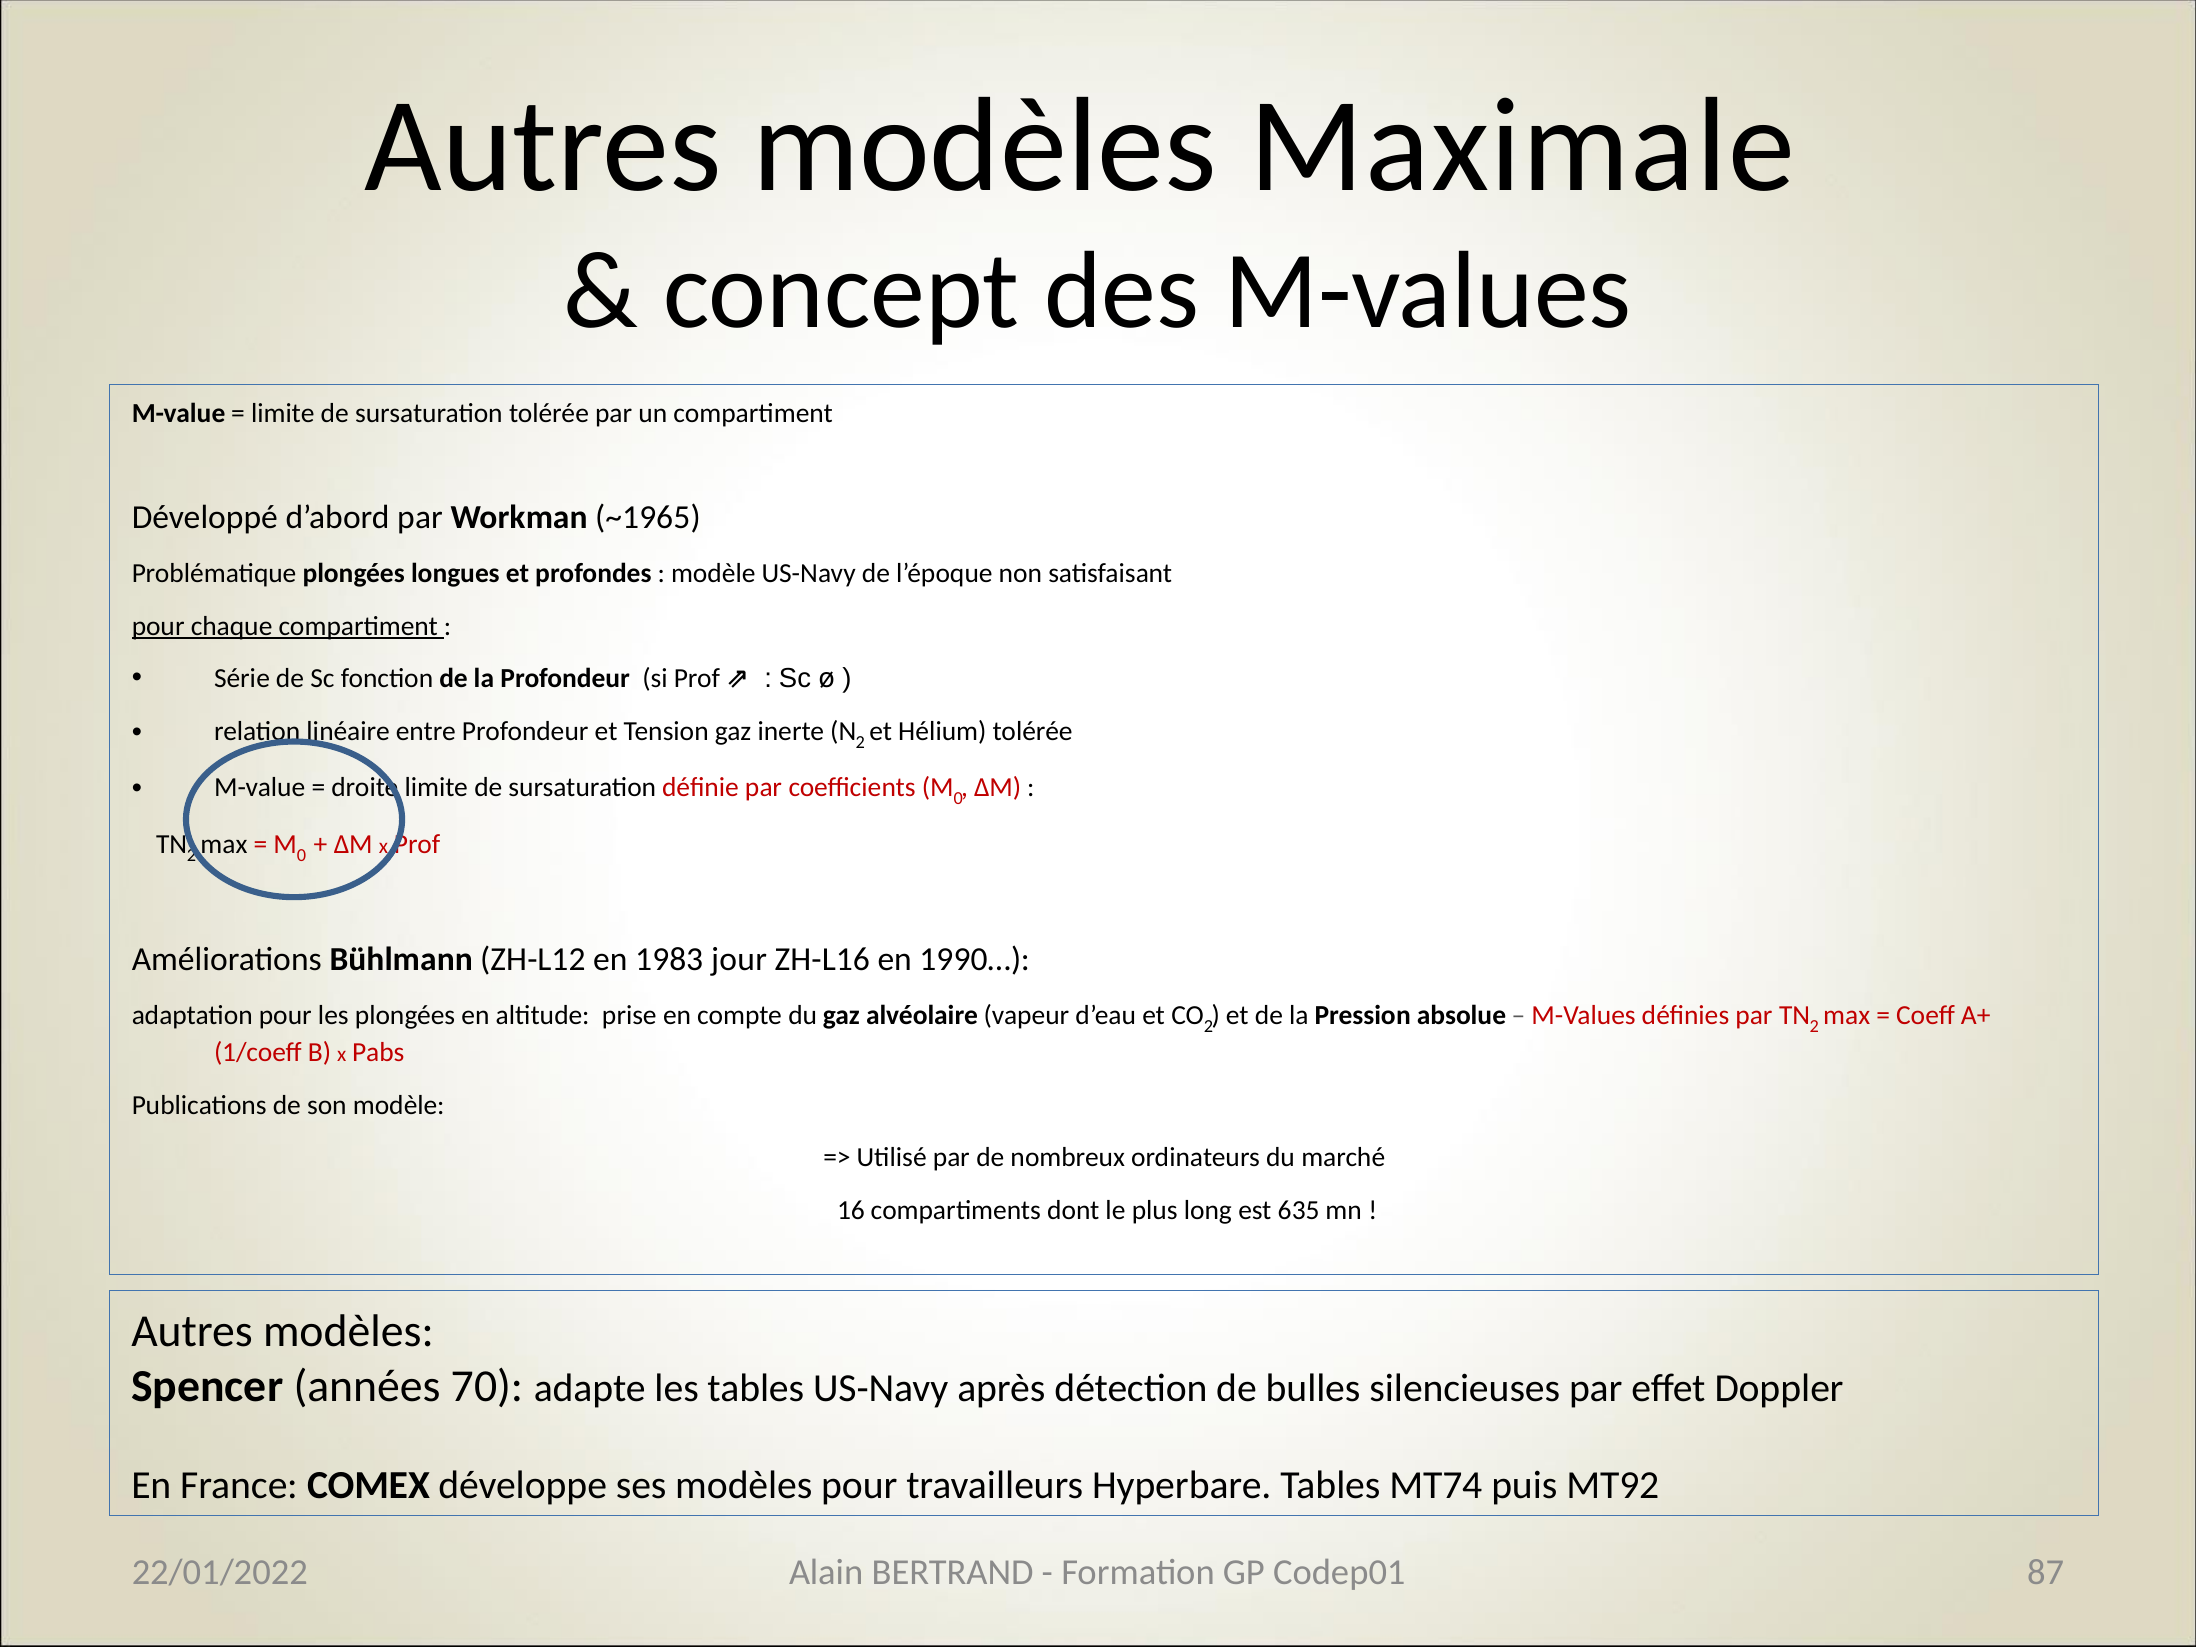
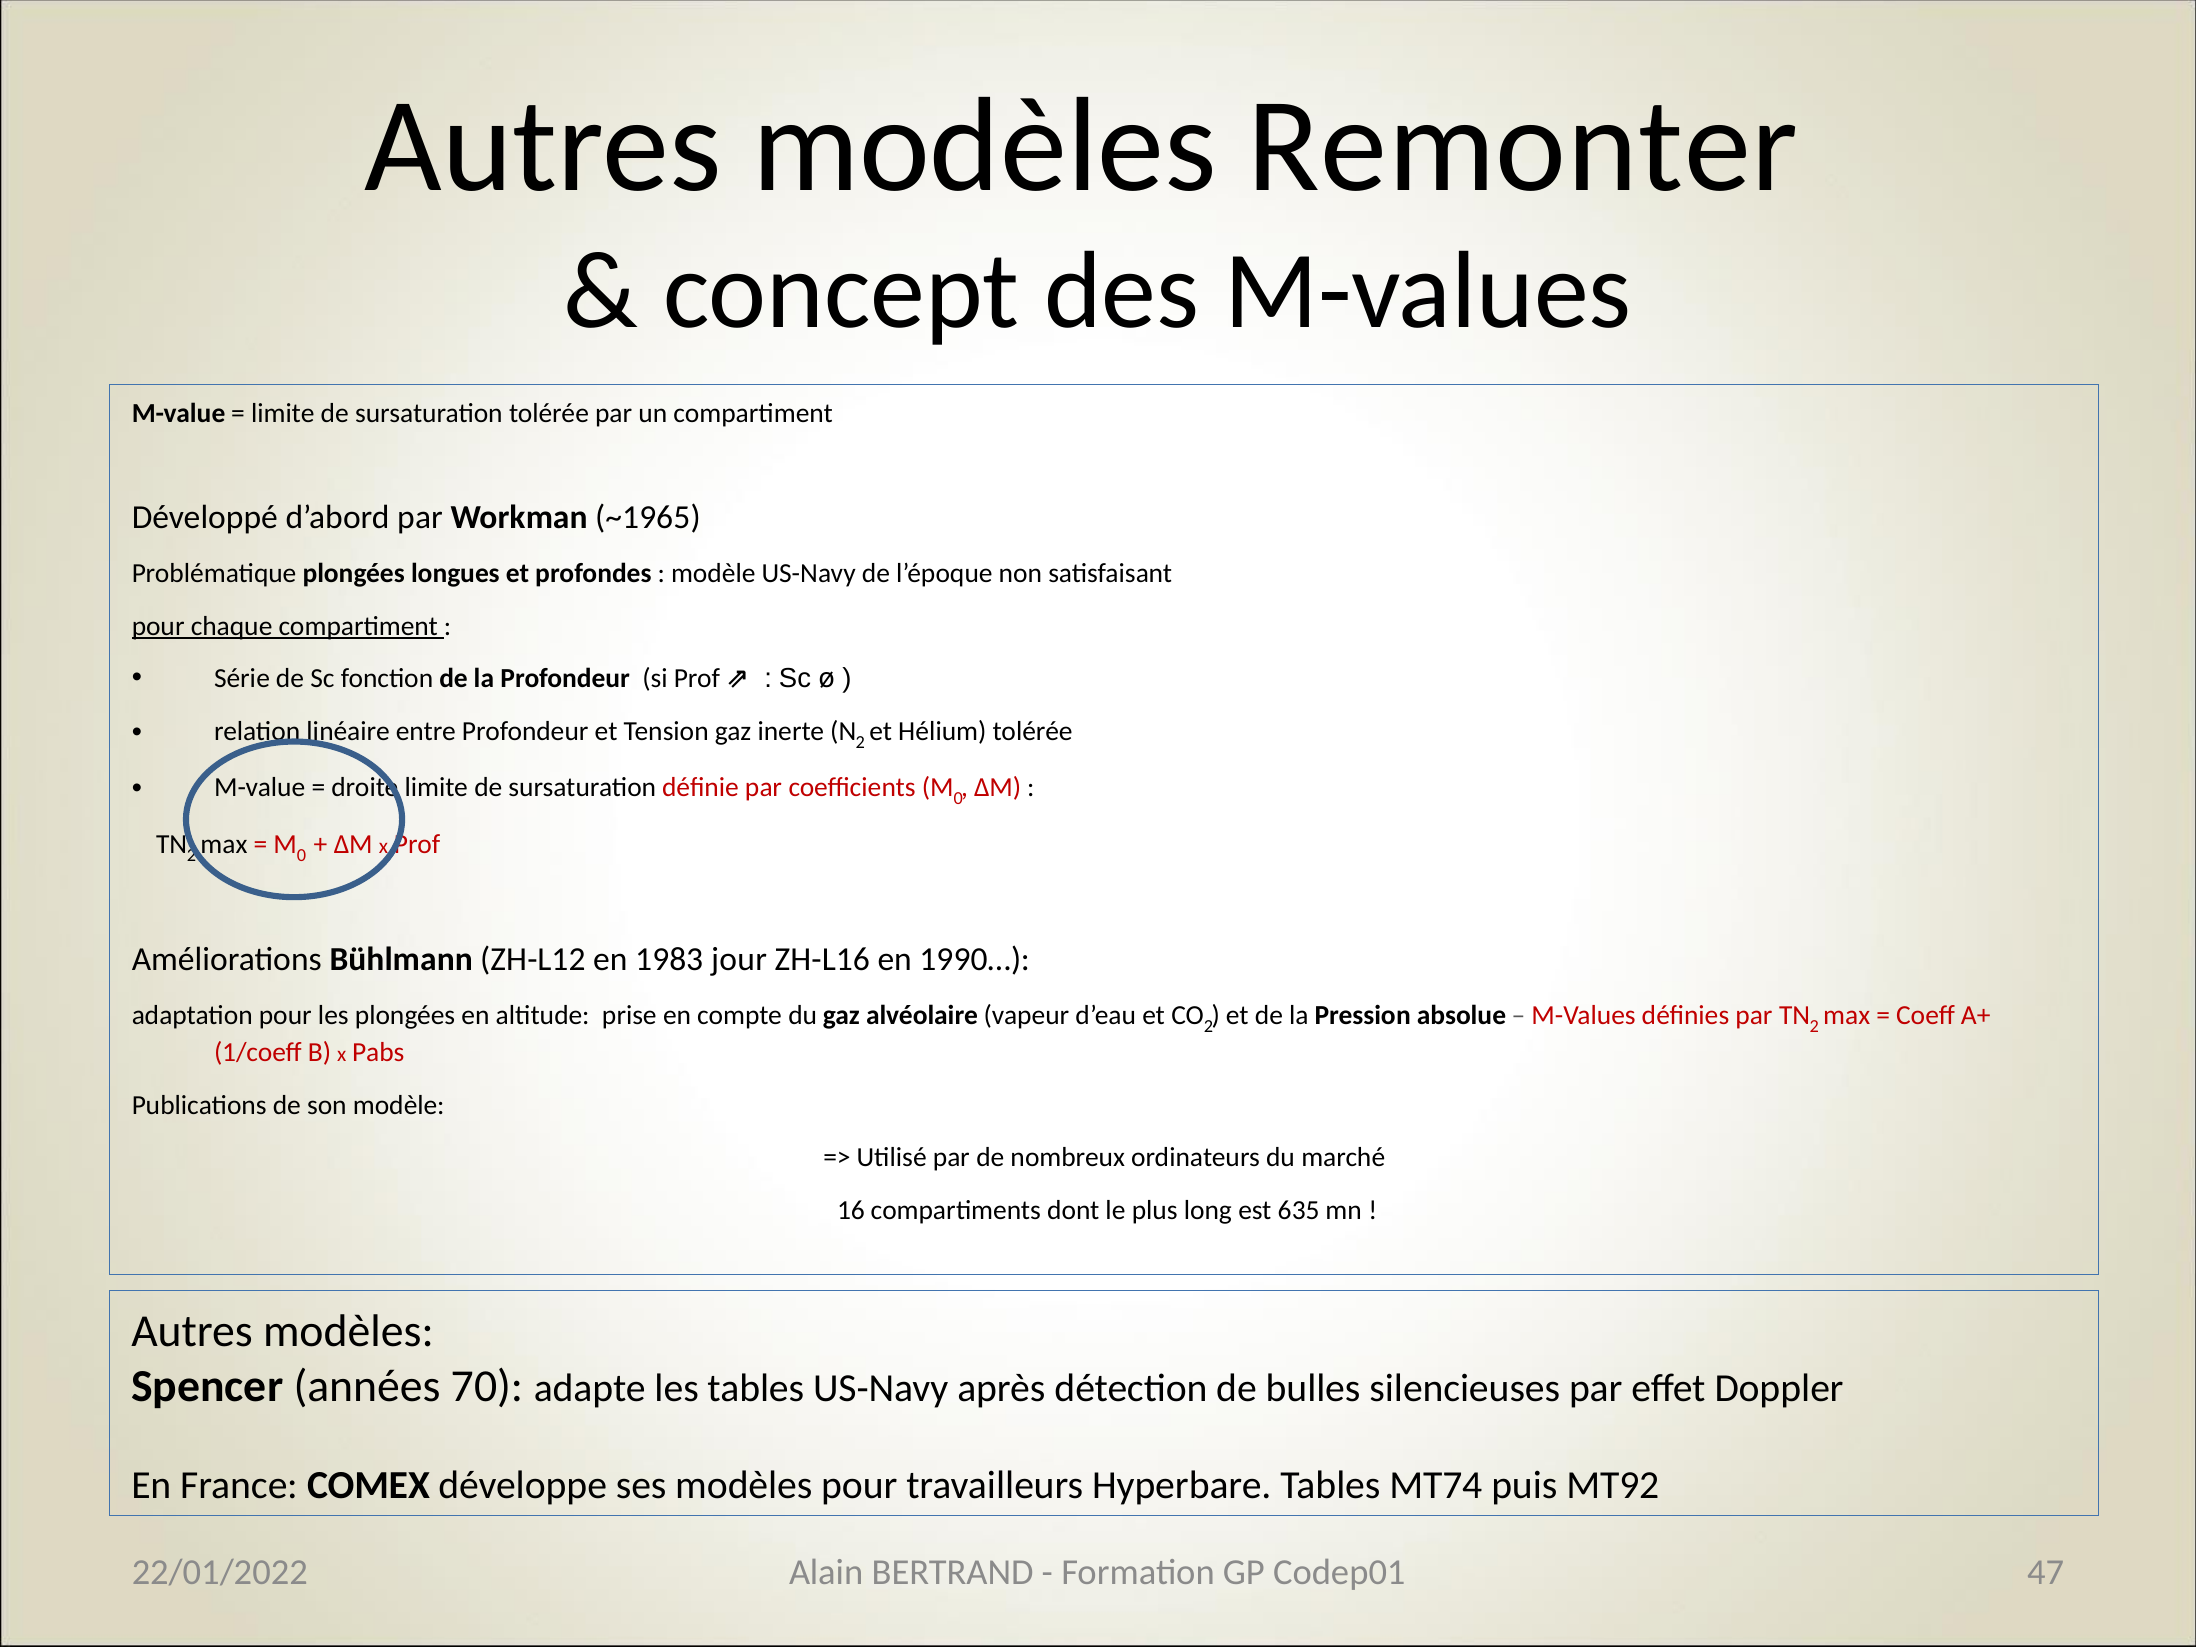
Maximale: Maximale -> Remonter
87: 87 -> 47
